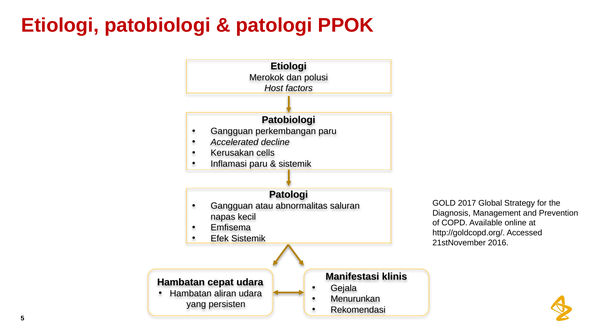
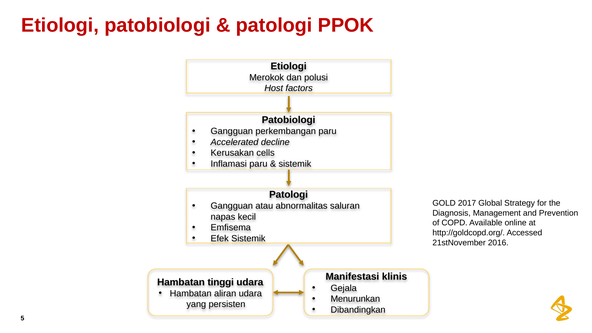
cepat: cepat -> tinggi
Rekomendasi: Rekomendasi -> Dibandingkan
